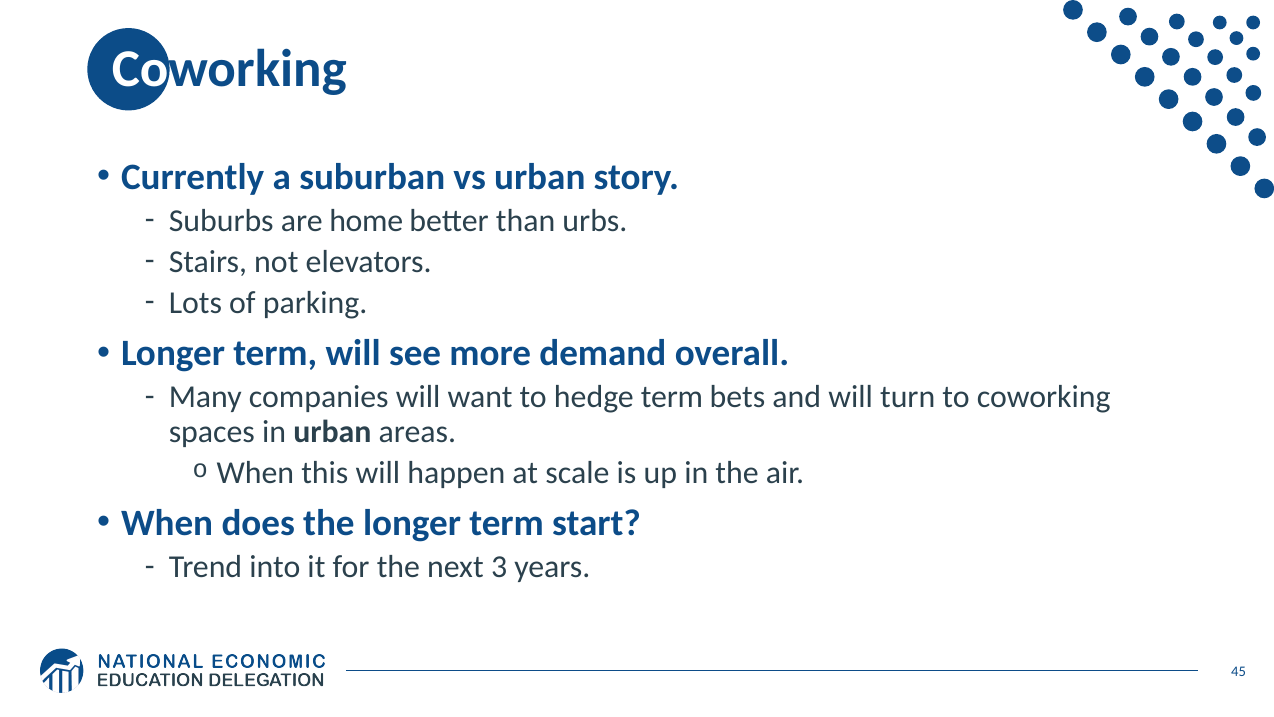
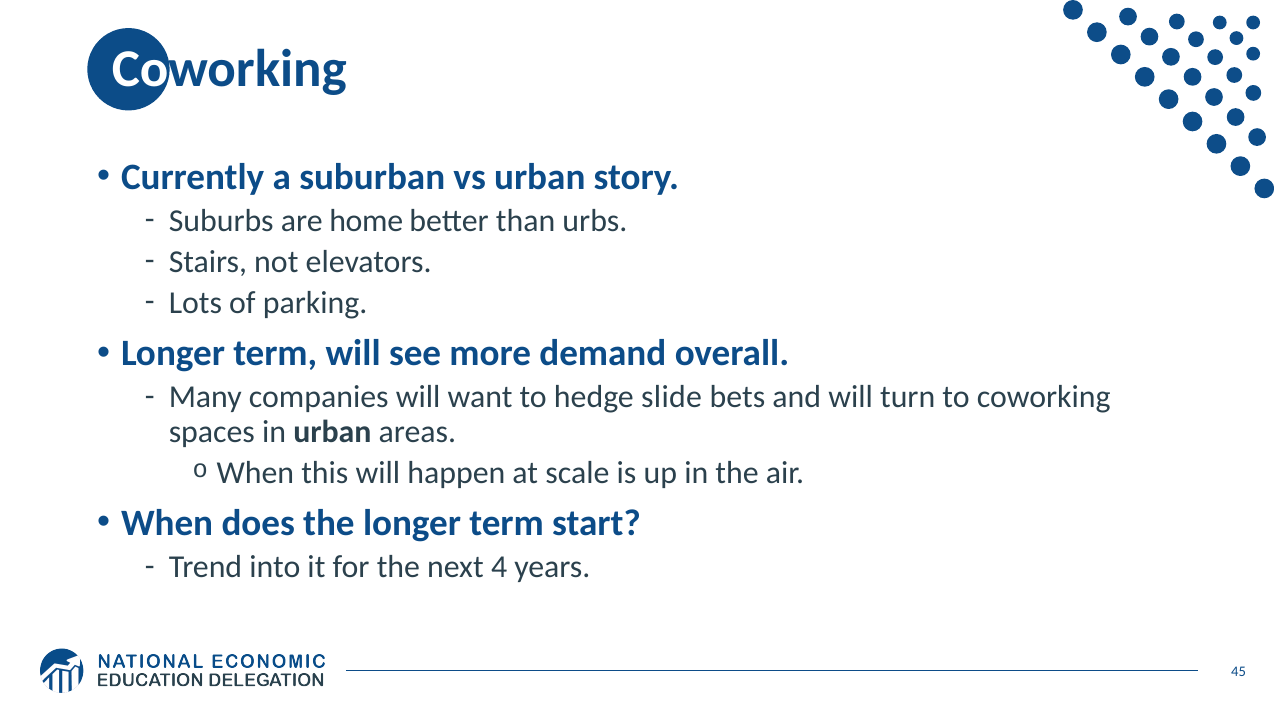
hedge term: term -> slide
3: 3 -> 4
